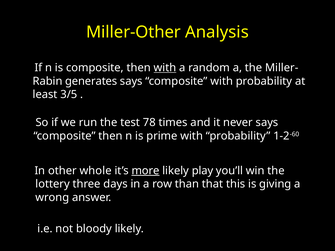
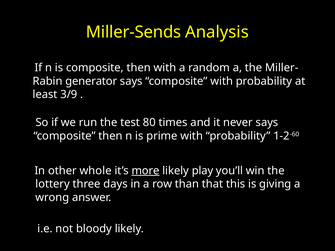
Miller-Other: Miller-Other -> Miller-Sends
with at (165, 68) underline: present -> none
generates: generates -> generator
3/5: 3/5 -> 3/9
78: 78 -> 80
